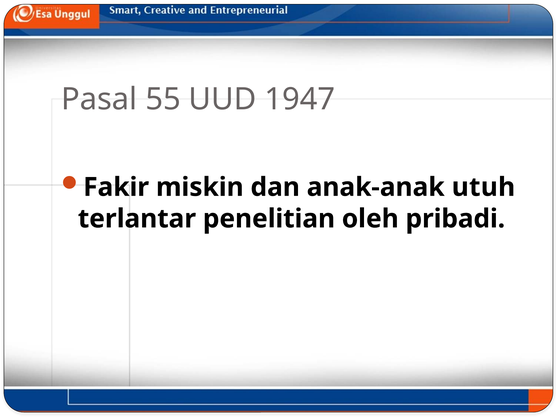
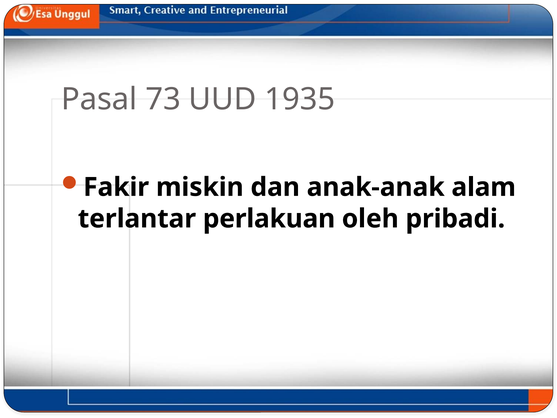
55: 55 -> 73
1947: 1947 -> 1935
utuh: utuh -> alam
penelitian: penelitian -> perlakuan
